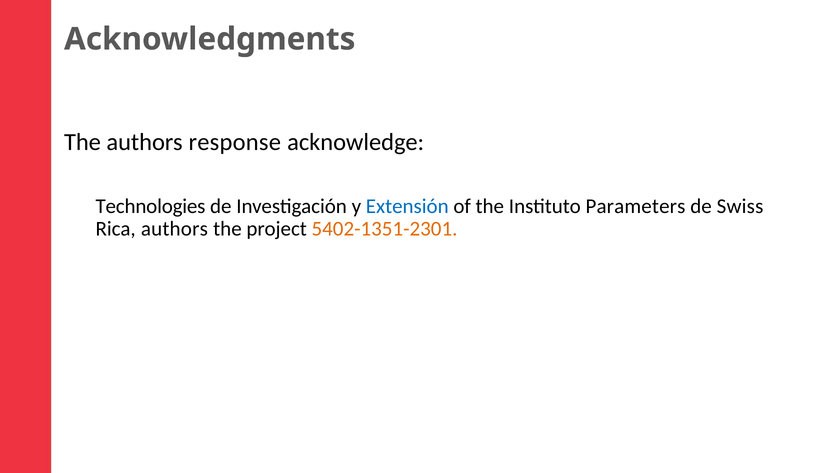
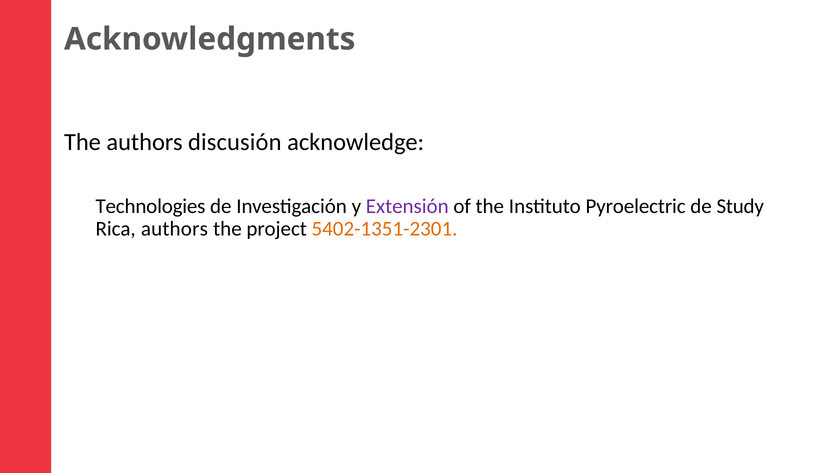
response: response -> discusión
Extensión colour: blue -> purple
Parameters: Parameters -> Pyroelectric
Swiss: Swiss -> Study
